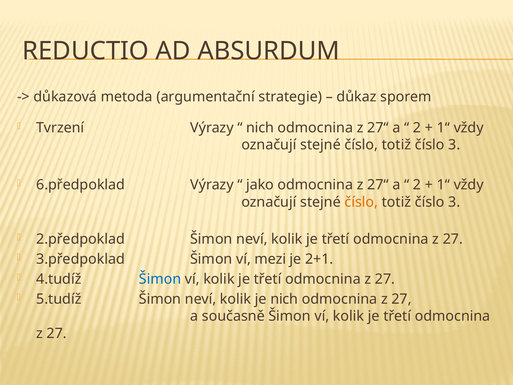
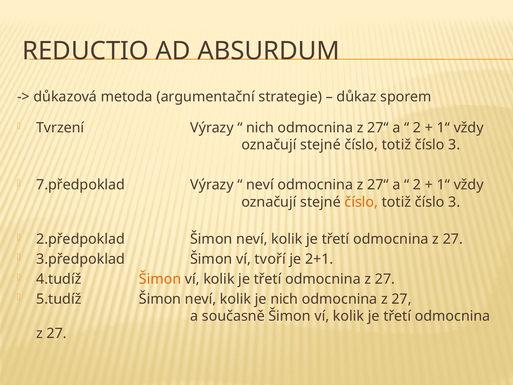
6.předpoklad: 6.předpoklad -> 7.předpoklad
jako at (260, 185): jako -> neví
mezi: mezi -> tvoří
Šimon at (160, 279) colour: blue -> orange
